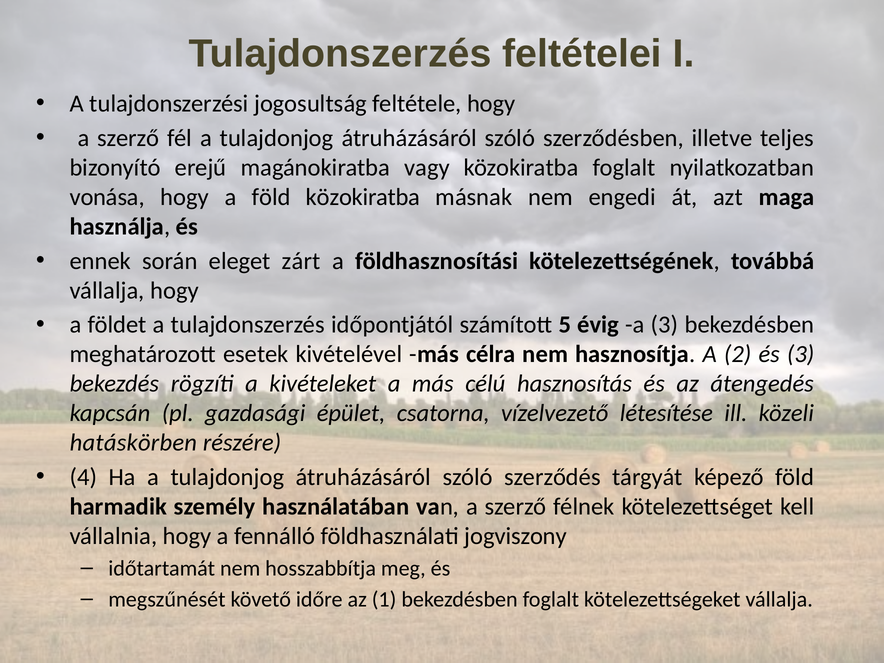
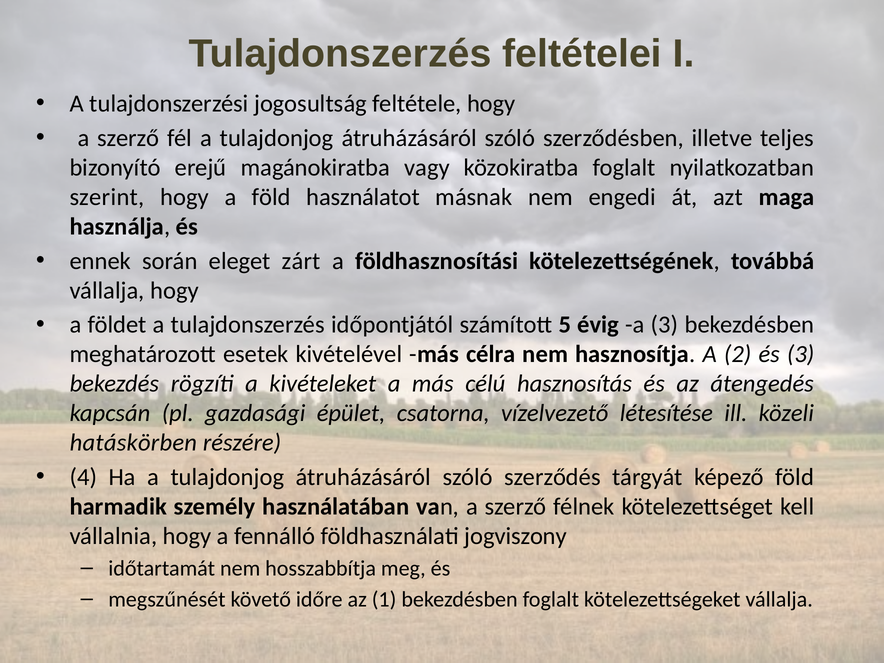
vonása: vonása -> szerint
föld közokiratba: közokiratba -> használatot
